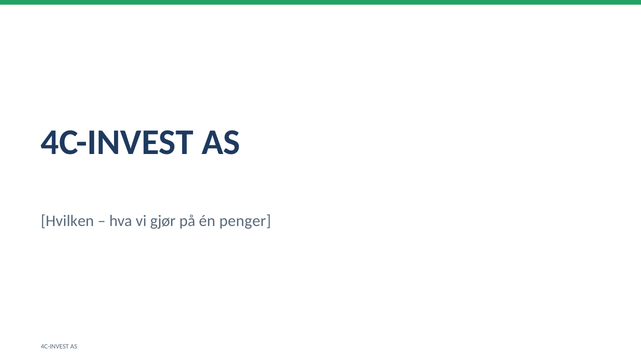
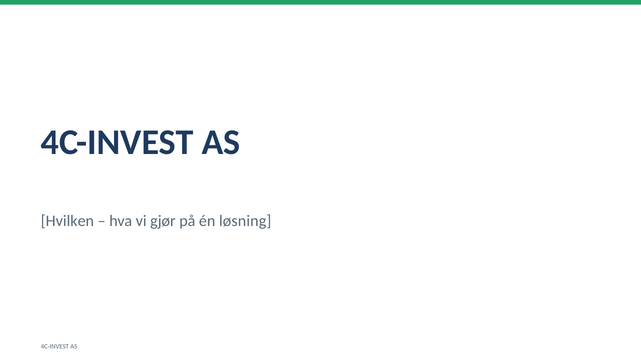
penger: penger -> løsning
